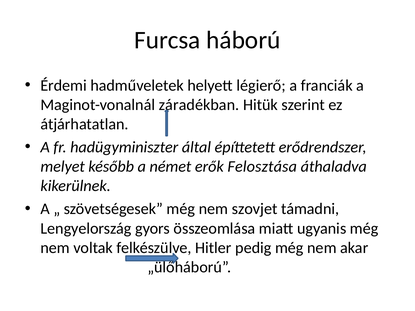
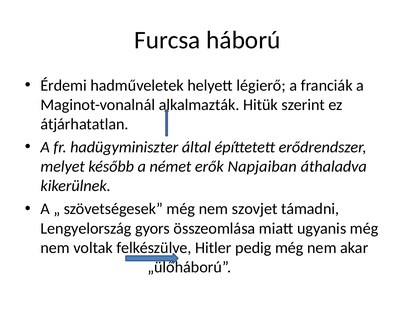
záradékban: záradékban -> alkalmazták
Felosztása: Felosztása -> Napjaiban
